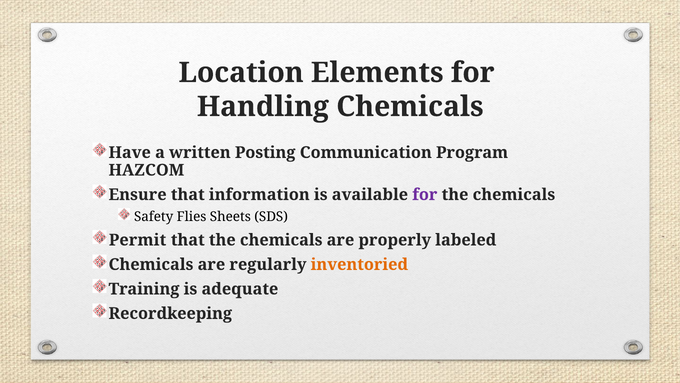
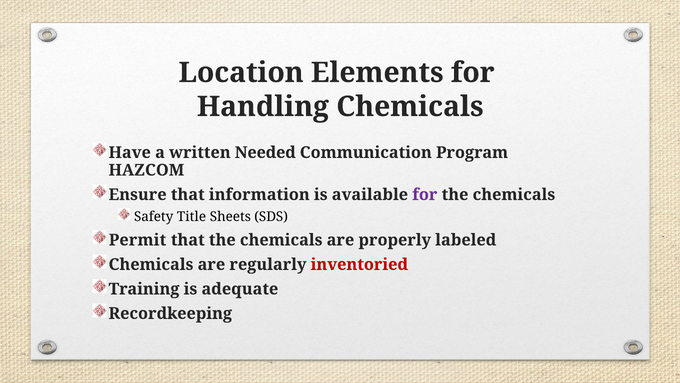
Posting: Posting -> Needed
Flies: Flies -> Title
inventoried colour: orange -> red
